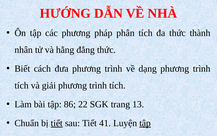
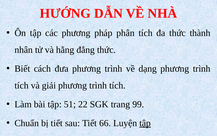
86: 86 -> 51
13: 13 -> 99
tiết at (57, 123) underline: present -> none
41: 41 -> 66
